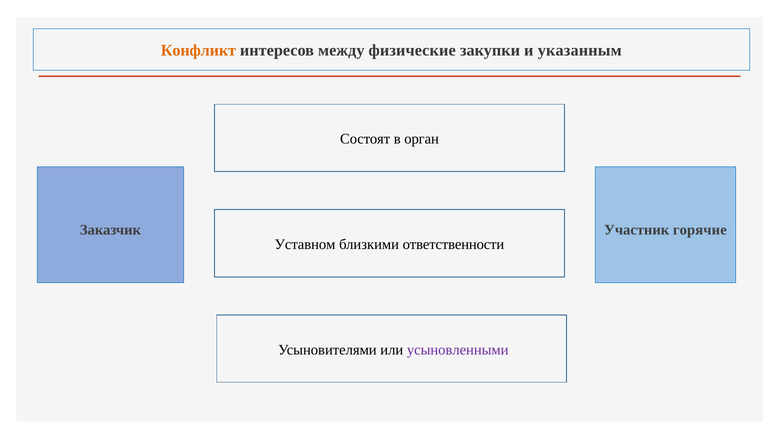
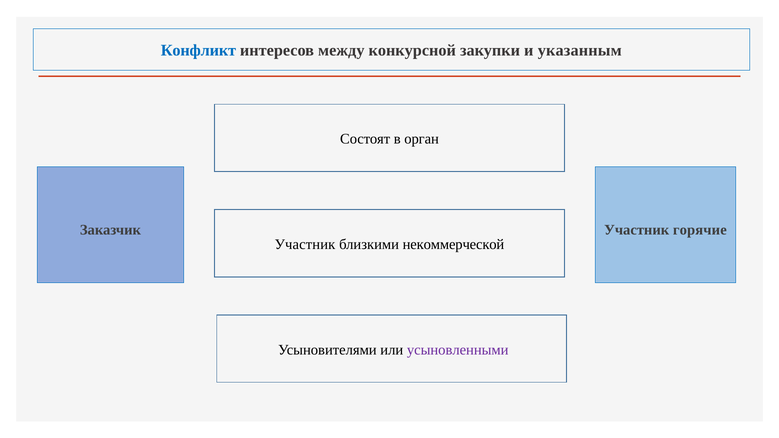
Конфликт colour: orange -> blue
физические: физические -> конкурсной
Уставном at (305, 244): Уставном -> Участник
ответственности: ответственности -> некоммерческой
